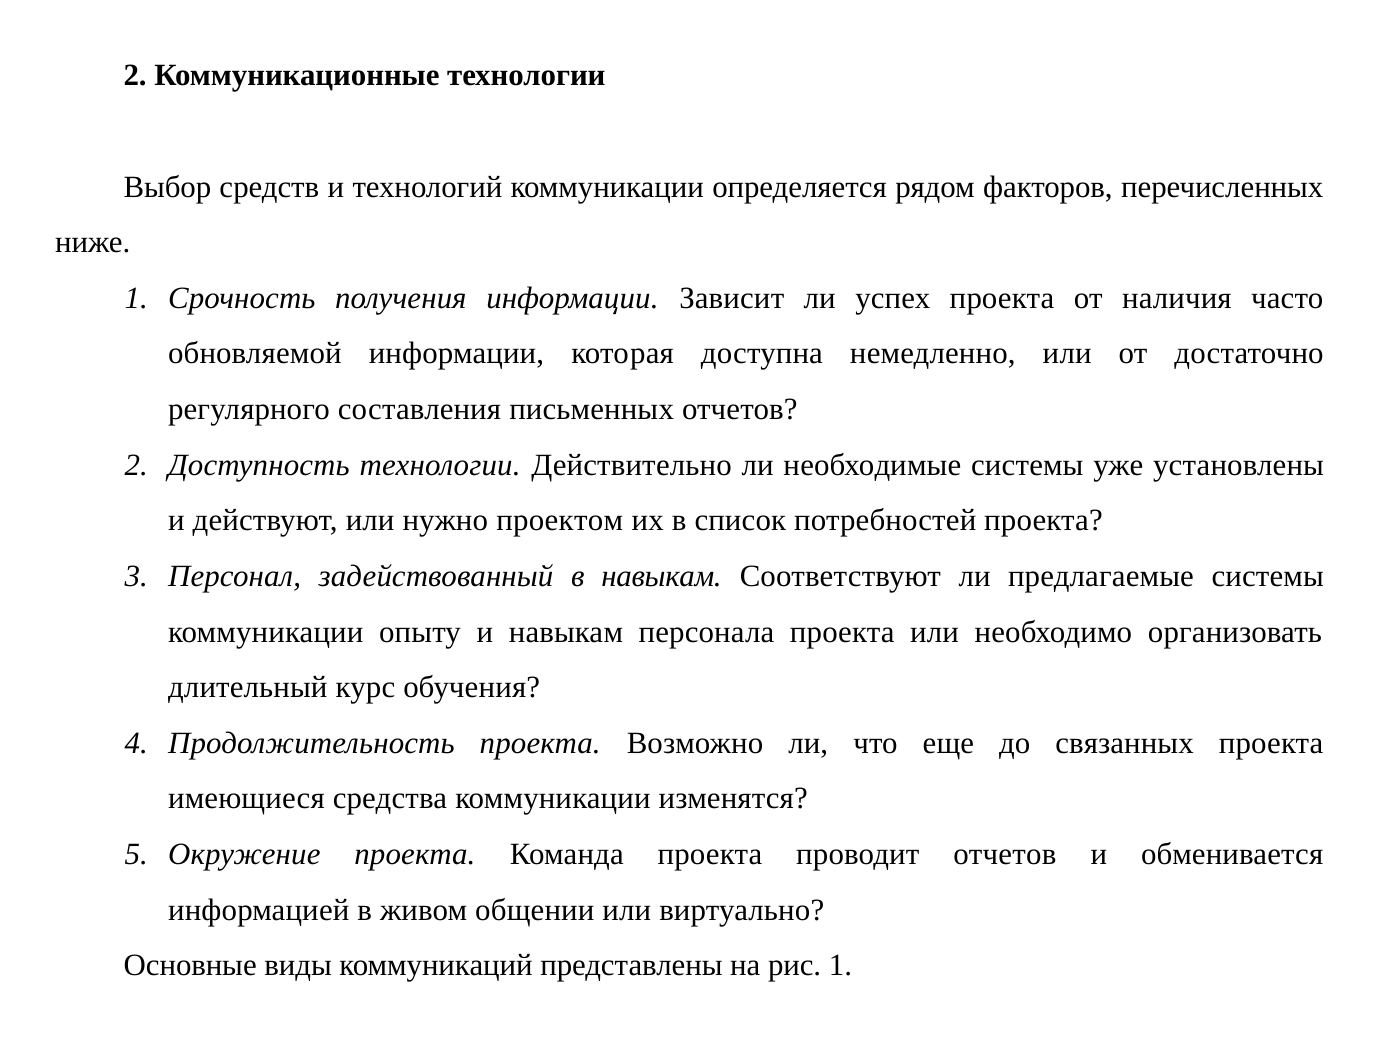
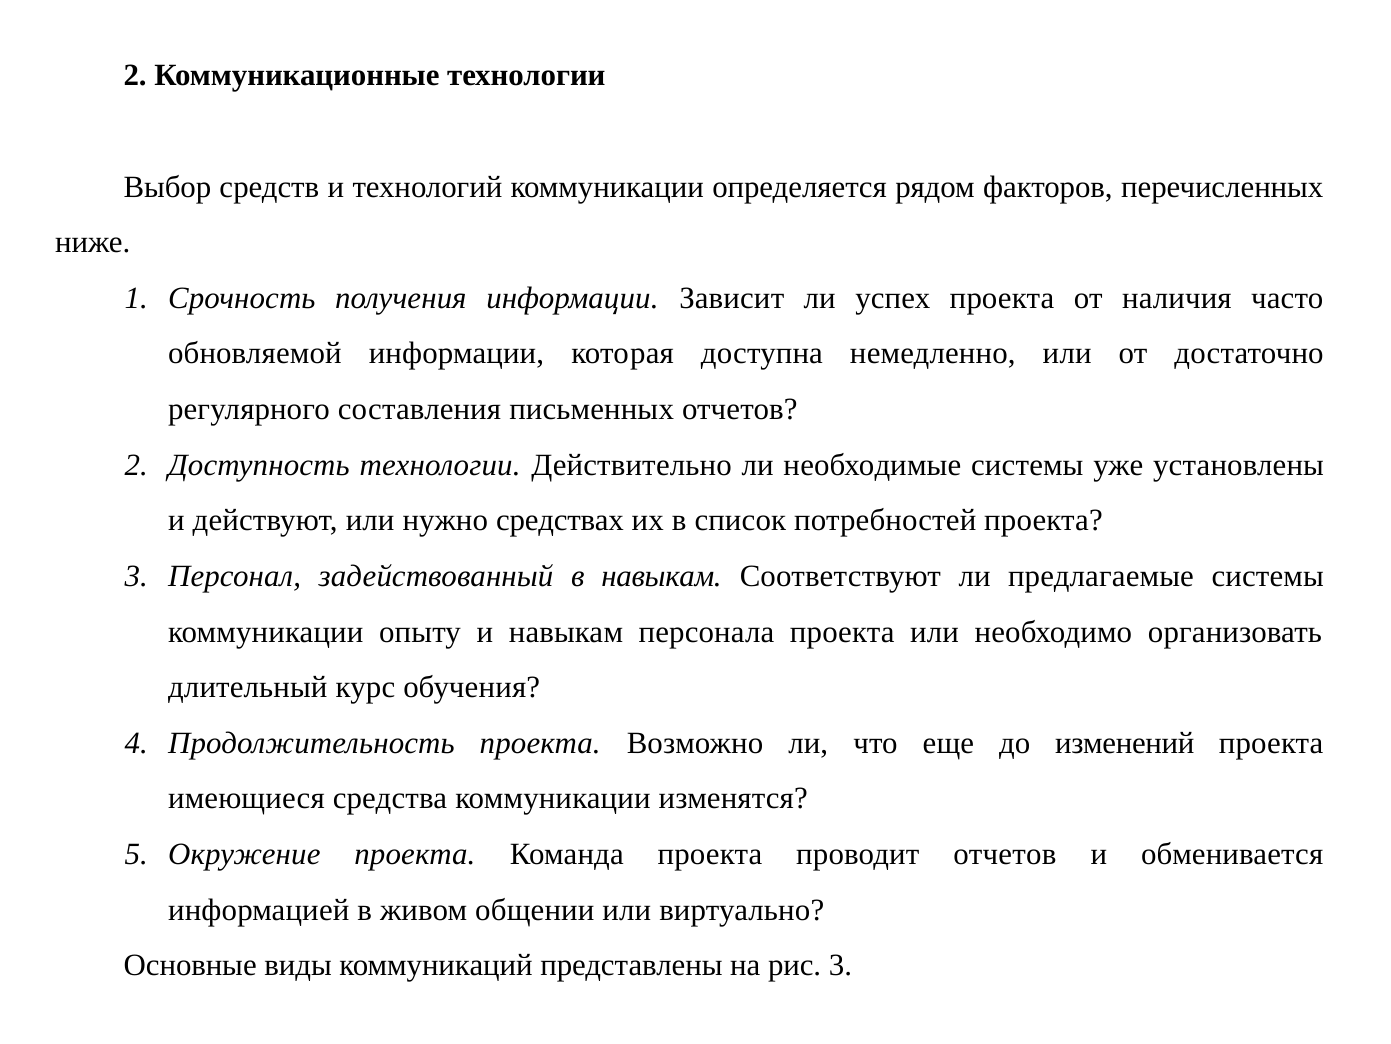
проектом: проектом -> средствах
связанных: связанных -> изменений
рис 1: 1 -> 3
